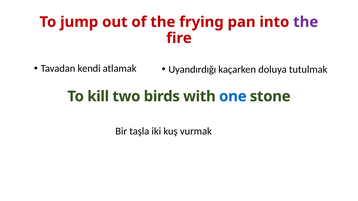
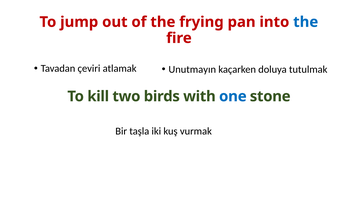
the at (306, 22) colour: purple -> blue
kendi: kendi -> çeviri
Uyandırdığı: Uyandırdığı -> Unutmayın
